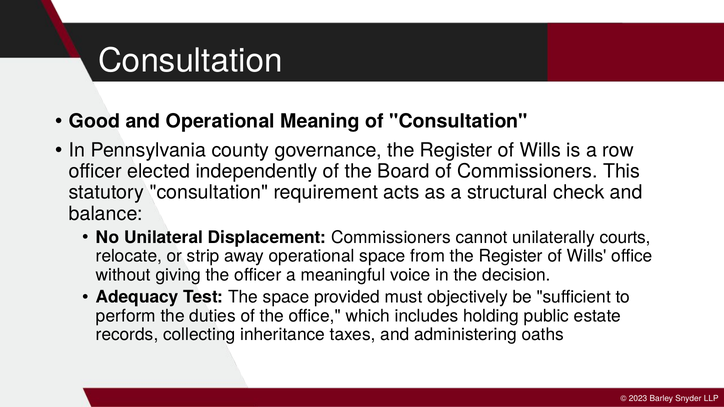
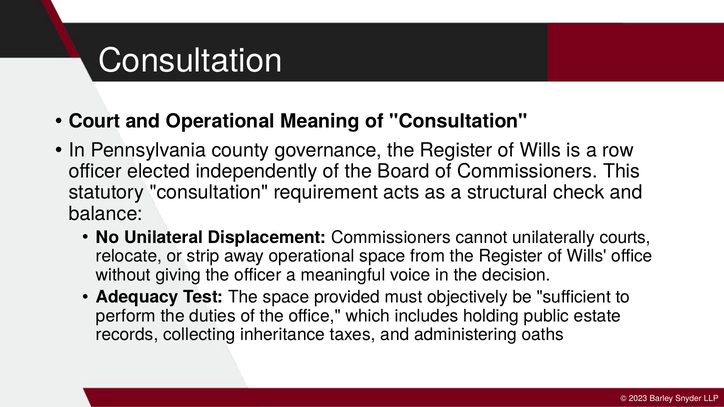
Good: Good -> Court
